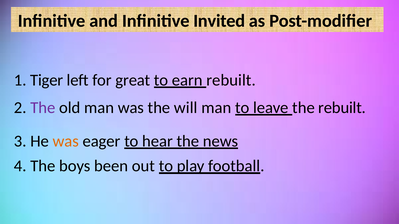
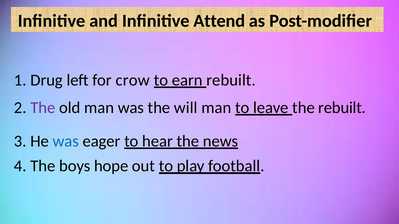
Invited: Invited -> Attend
Tiger: Tiger -> Drug
great: great -> crow
was at (66, 141) colour: orange -> blue
been: been -> hope
